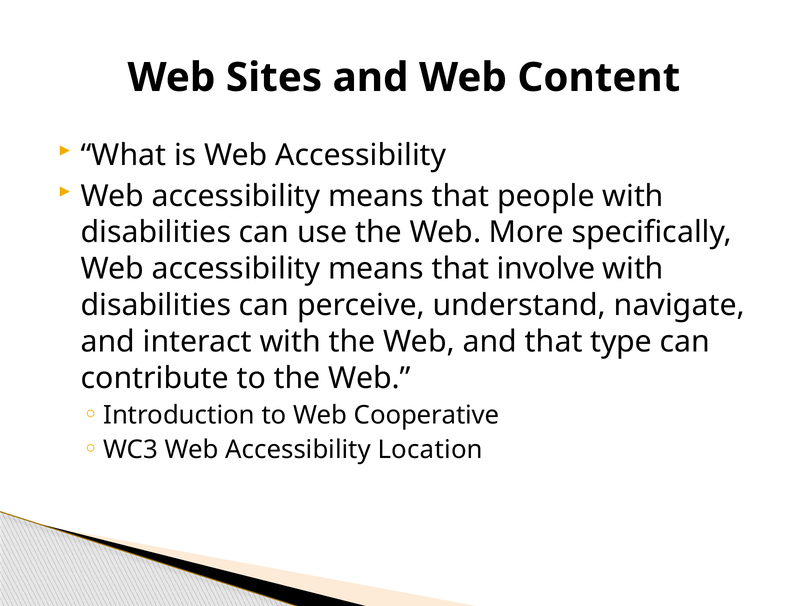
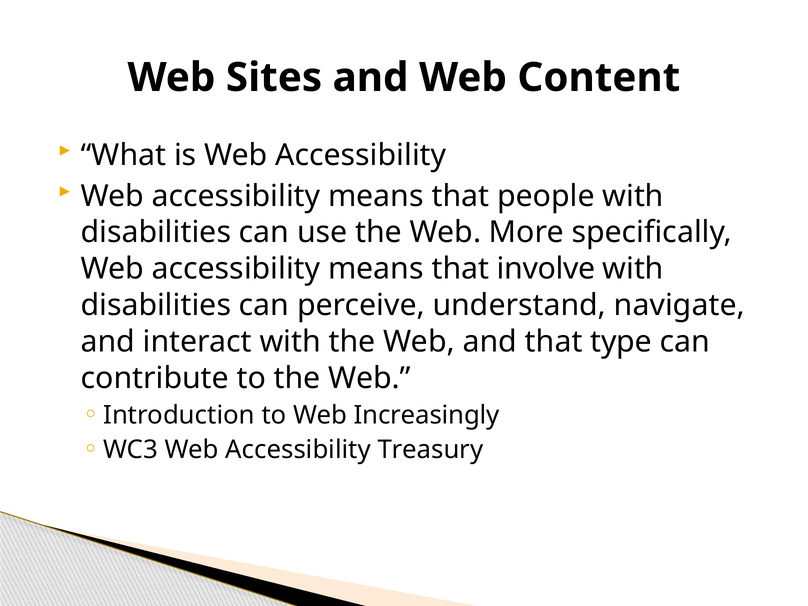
Cooperative: Cooperative -> Increasingly
Location: Location -> Treasury
